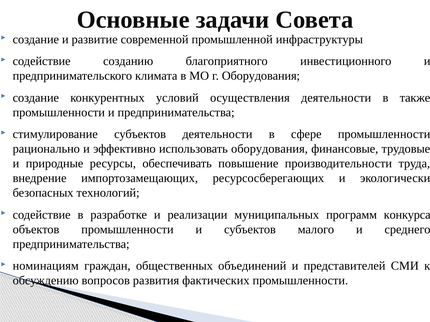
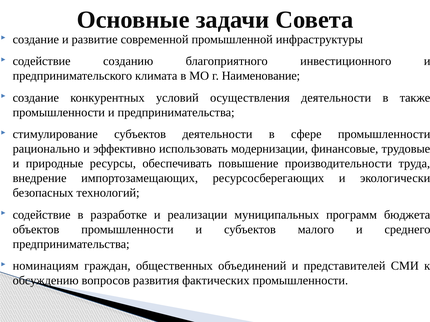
г Оборудования: Оборудования -> Наименование
использовать оборудования: оборудования -> модернизации
конкурса: конкурса -> бюджета
